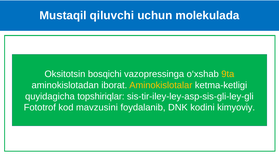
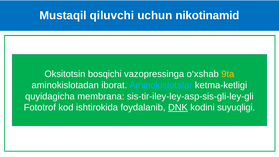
molekulada: molekulada -> nikotinamid
Aminokislotalar colour: yellow -> light blue
topshiriqlar: topshiriqlar -> membrana
mavzusini: mavzusini -> ishtirokida
DNK underline: none -> present
kimyoviy: kimyoviy -> suyuqligi
